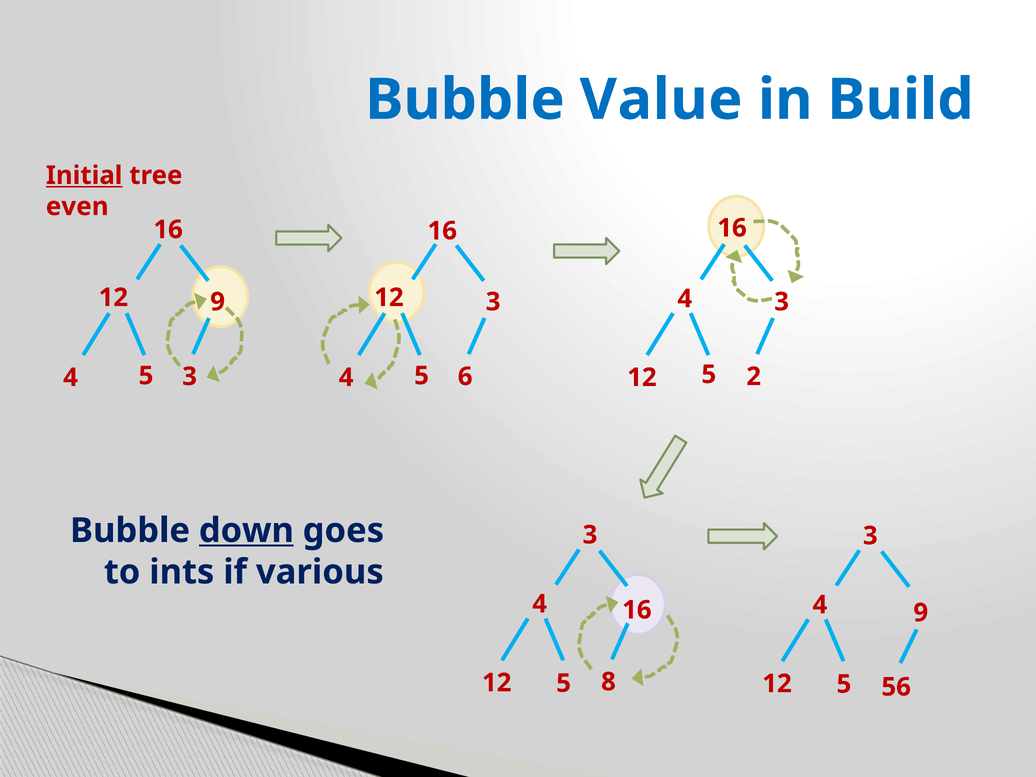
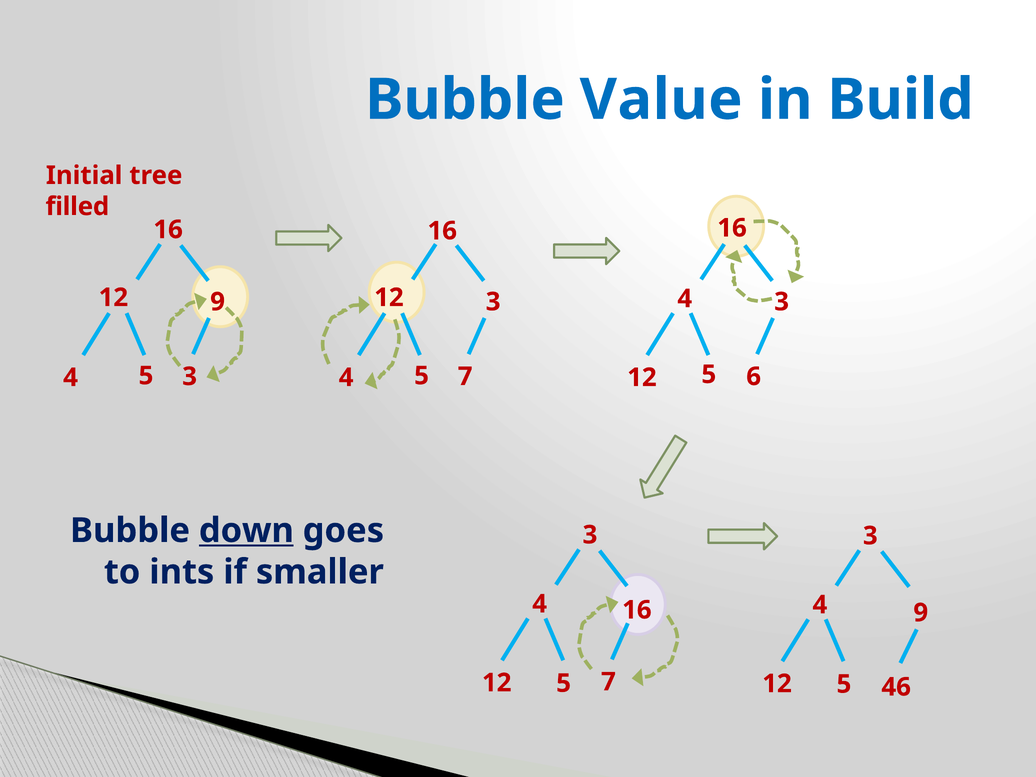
Initial underline: present -> none
even: even -> filled
2: 2 -> 6
6 at (465, 377): 6 -> 7
various: various -> smaller
8 at (608, 682): 8 -> 7
56: 56 -> 46
